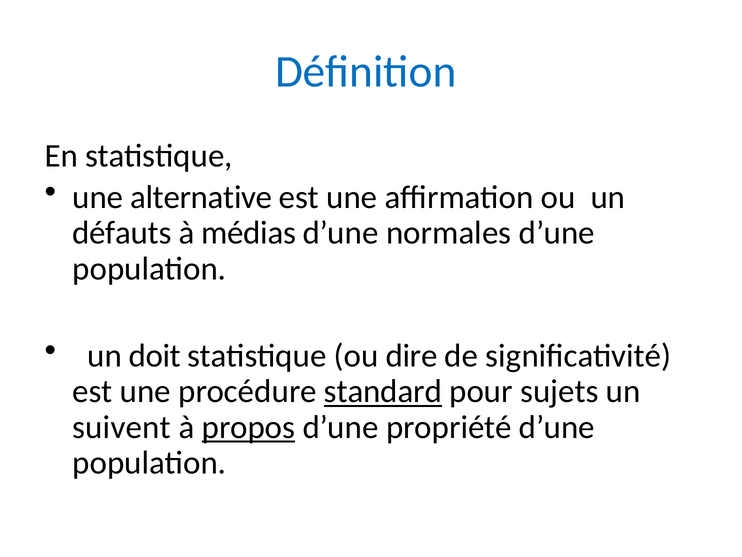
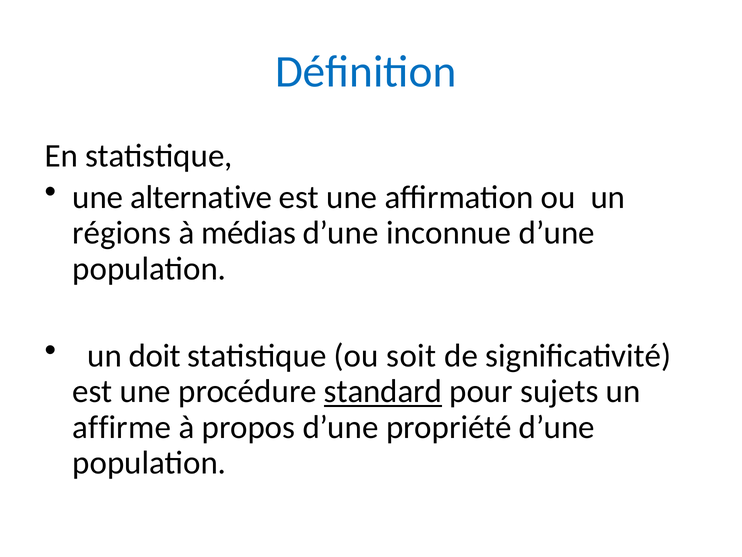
défauts: défauts -> régions
normales: normales -> inconnue
dire: dire -> soit
suivent: suivent -> affirme
propos underline: present -> none
